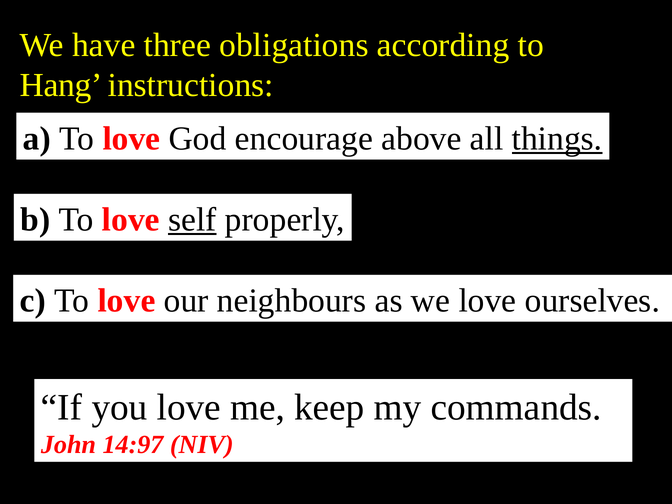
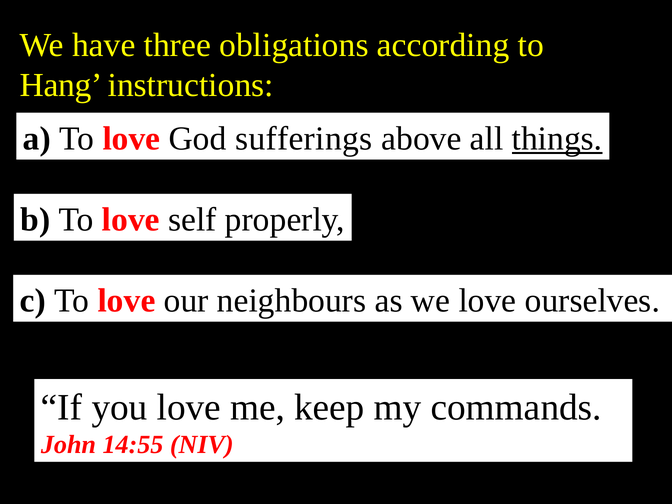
encourage: encourage -> sufferings
self underline: present -> none
14:97: 14:97 -> 14:55
